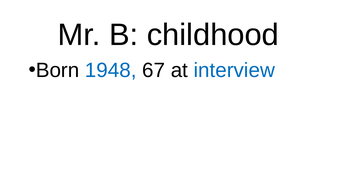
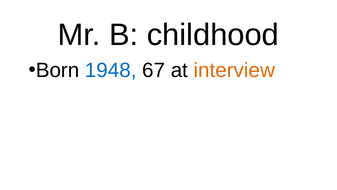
interview colour: blue -> orange
